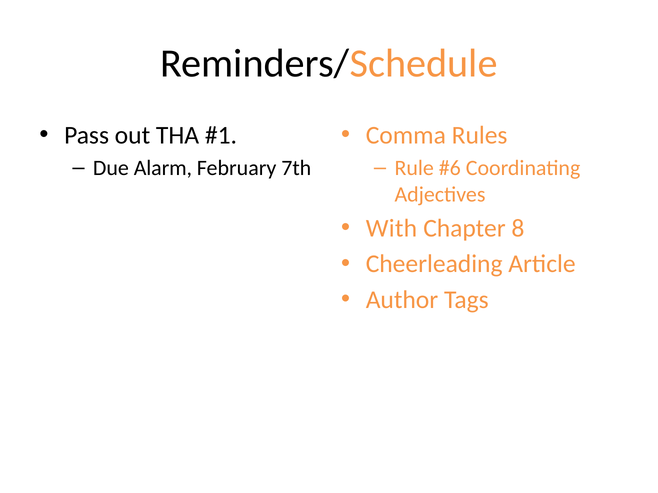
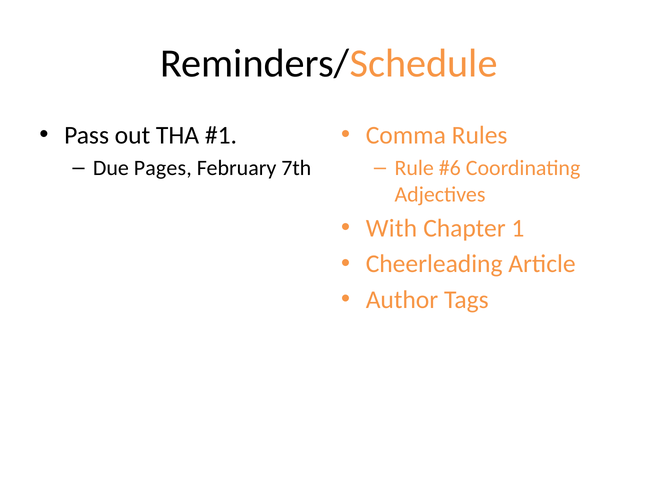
Alarm: Alarm -> Pages
8: 8 -> 1
